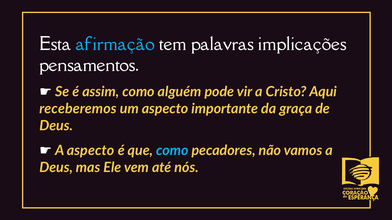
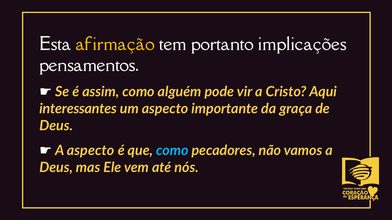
afirmação colour: light blue -> yellow
palavras: palavras -> portanto
receberemos: receberemos -> interessantes
